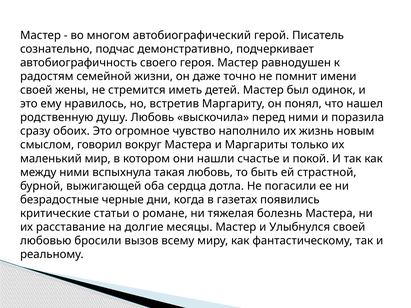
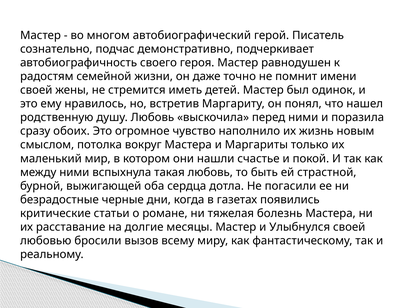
говорил: говорил -> потолка
